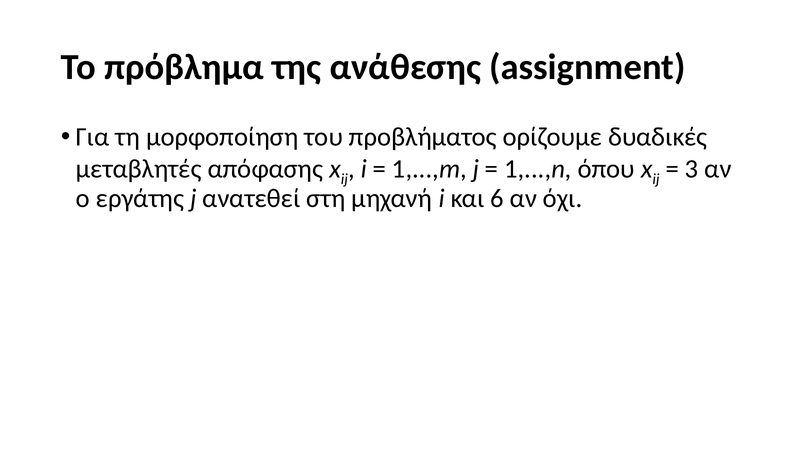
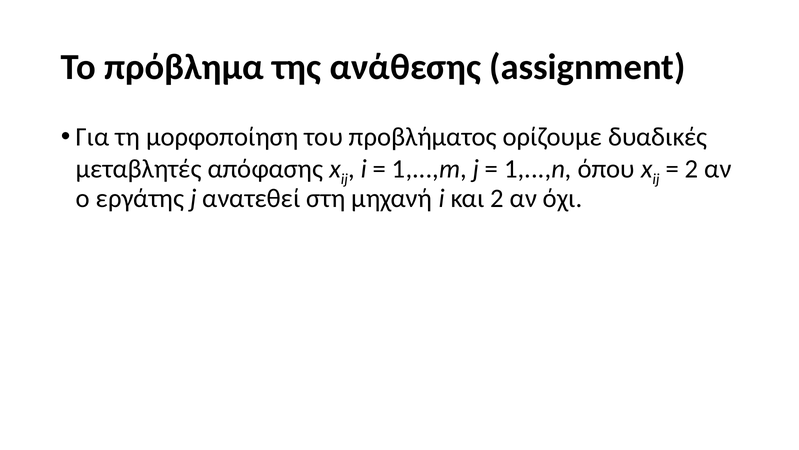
3 at (692, 169): 3 -> 2
και 6: 6 -> 2
